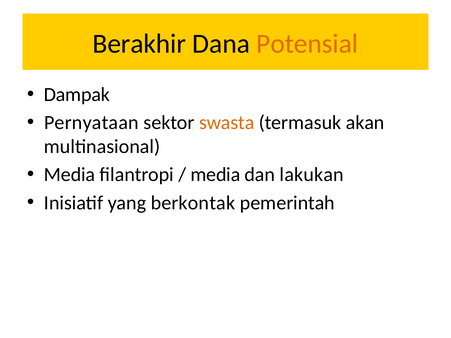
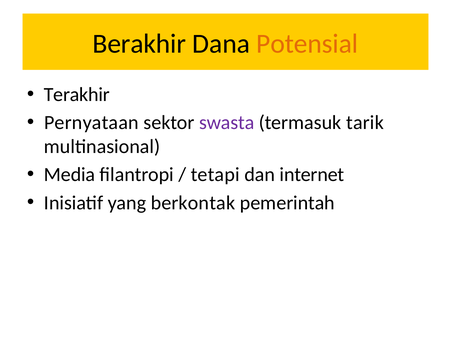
Dampak: Dampak -> Terakhir
swasta colour: orange -> purple
akan: akan -> tarik
media at (215, 175): media -> tetapi
lakukan: lakukan -> internet
